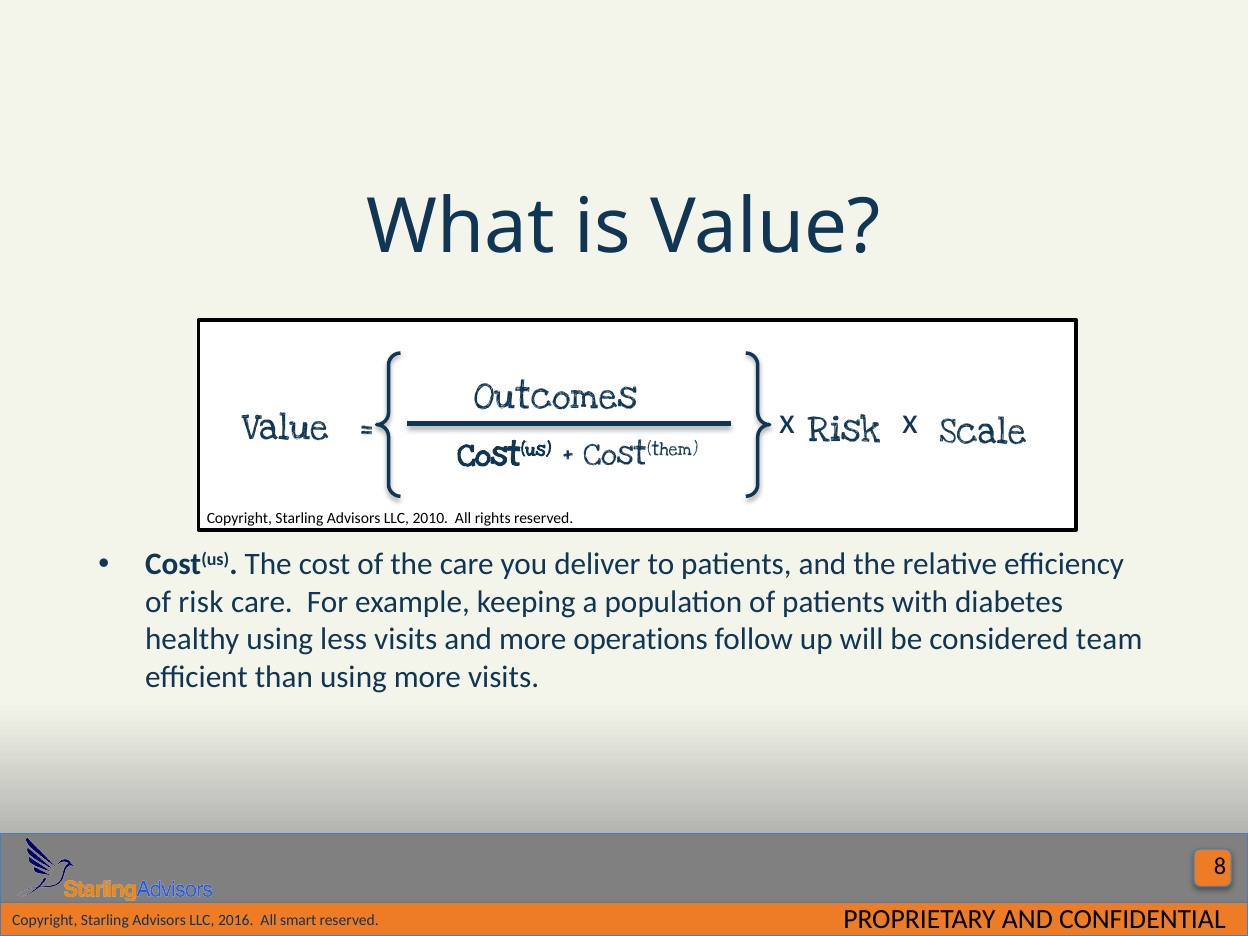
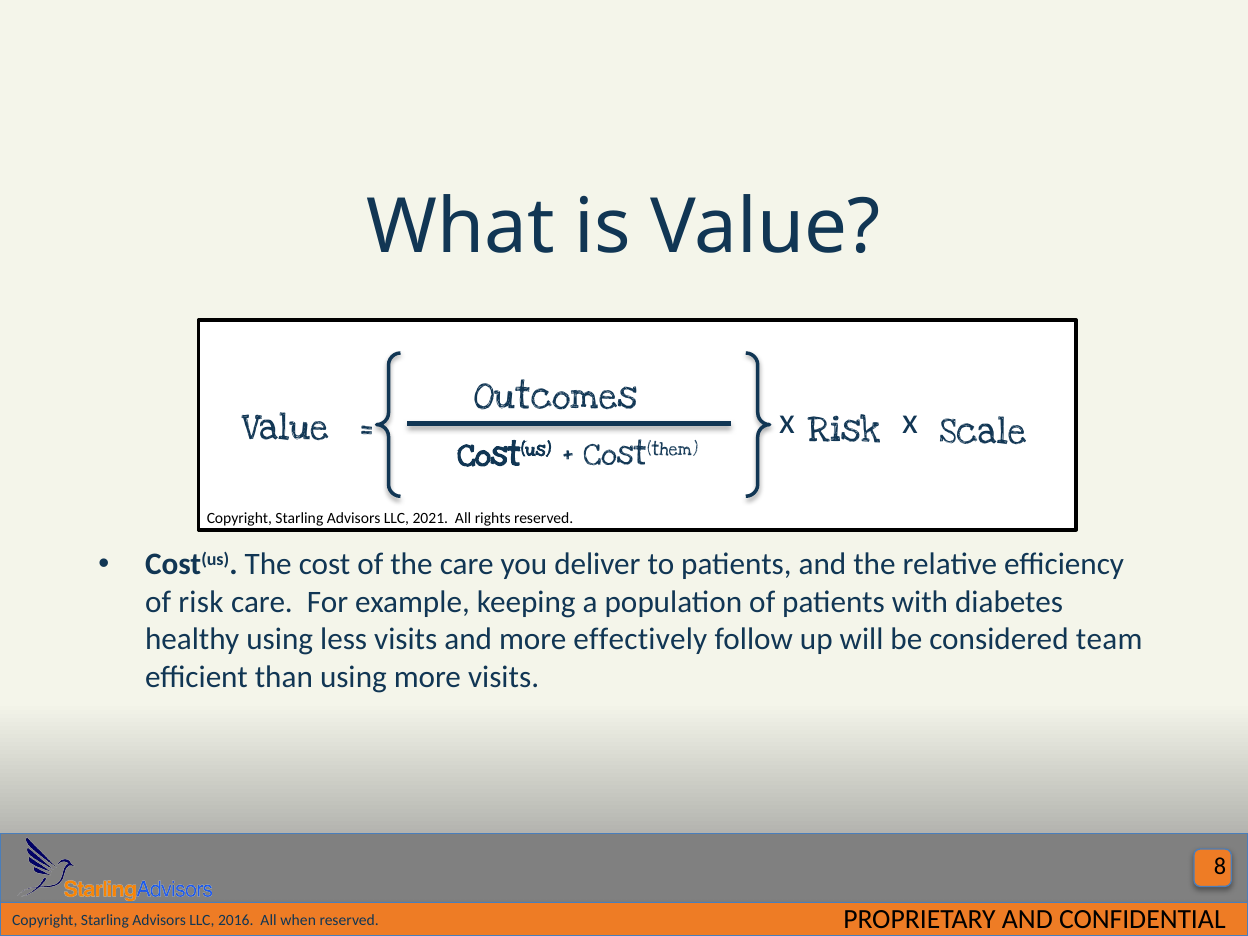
2010: 2010 -> 2021
operations: operations -> effectively
smart: smart -> when
